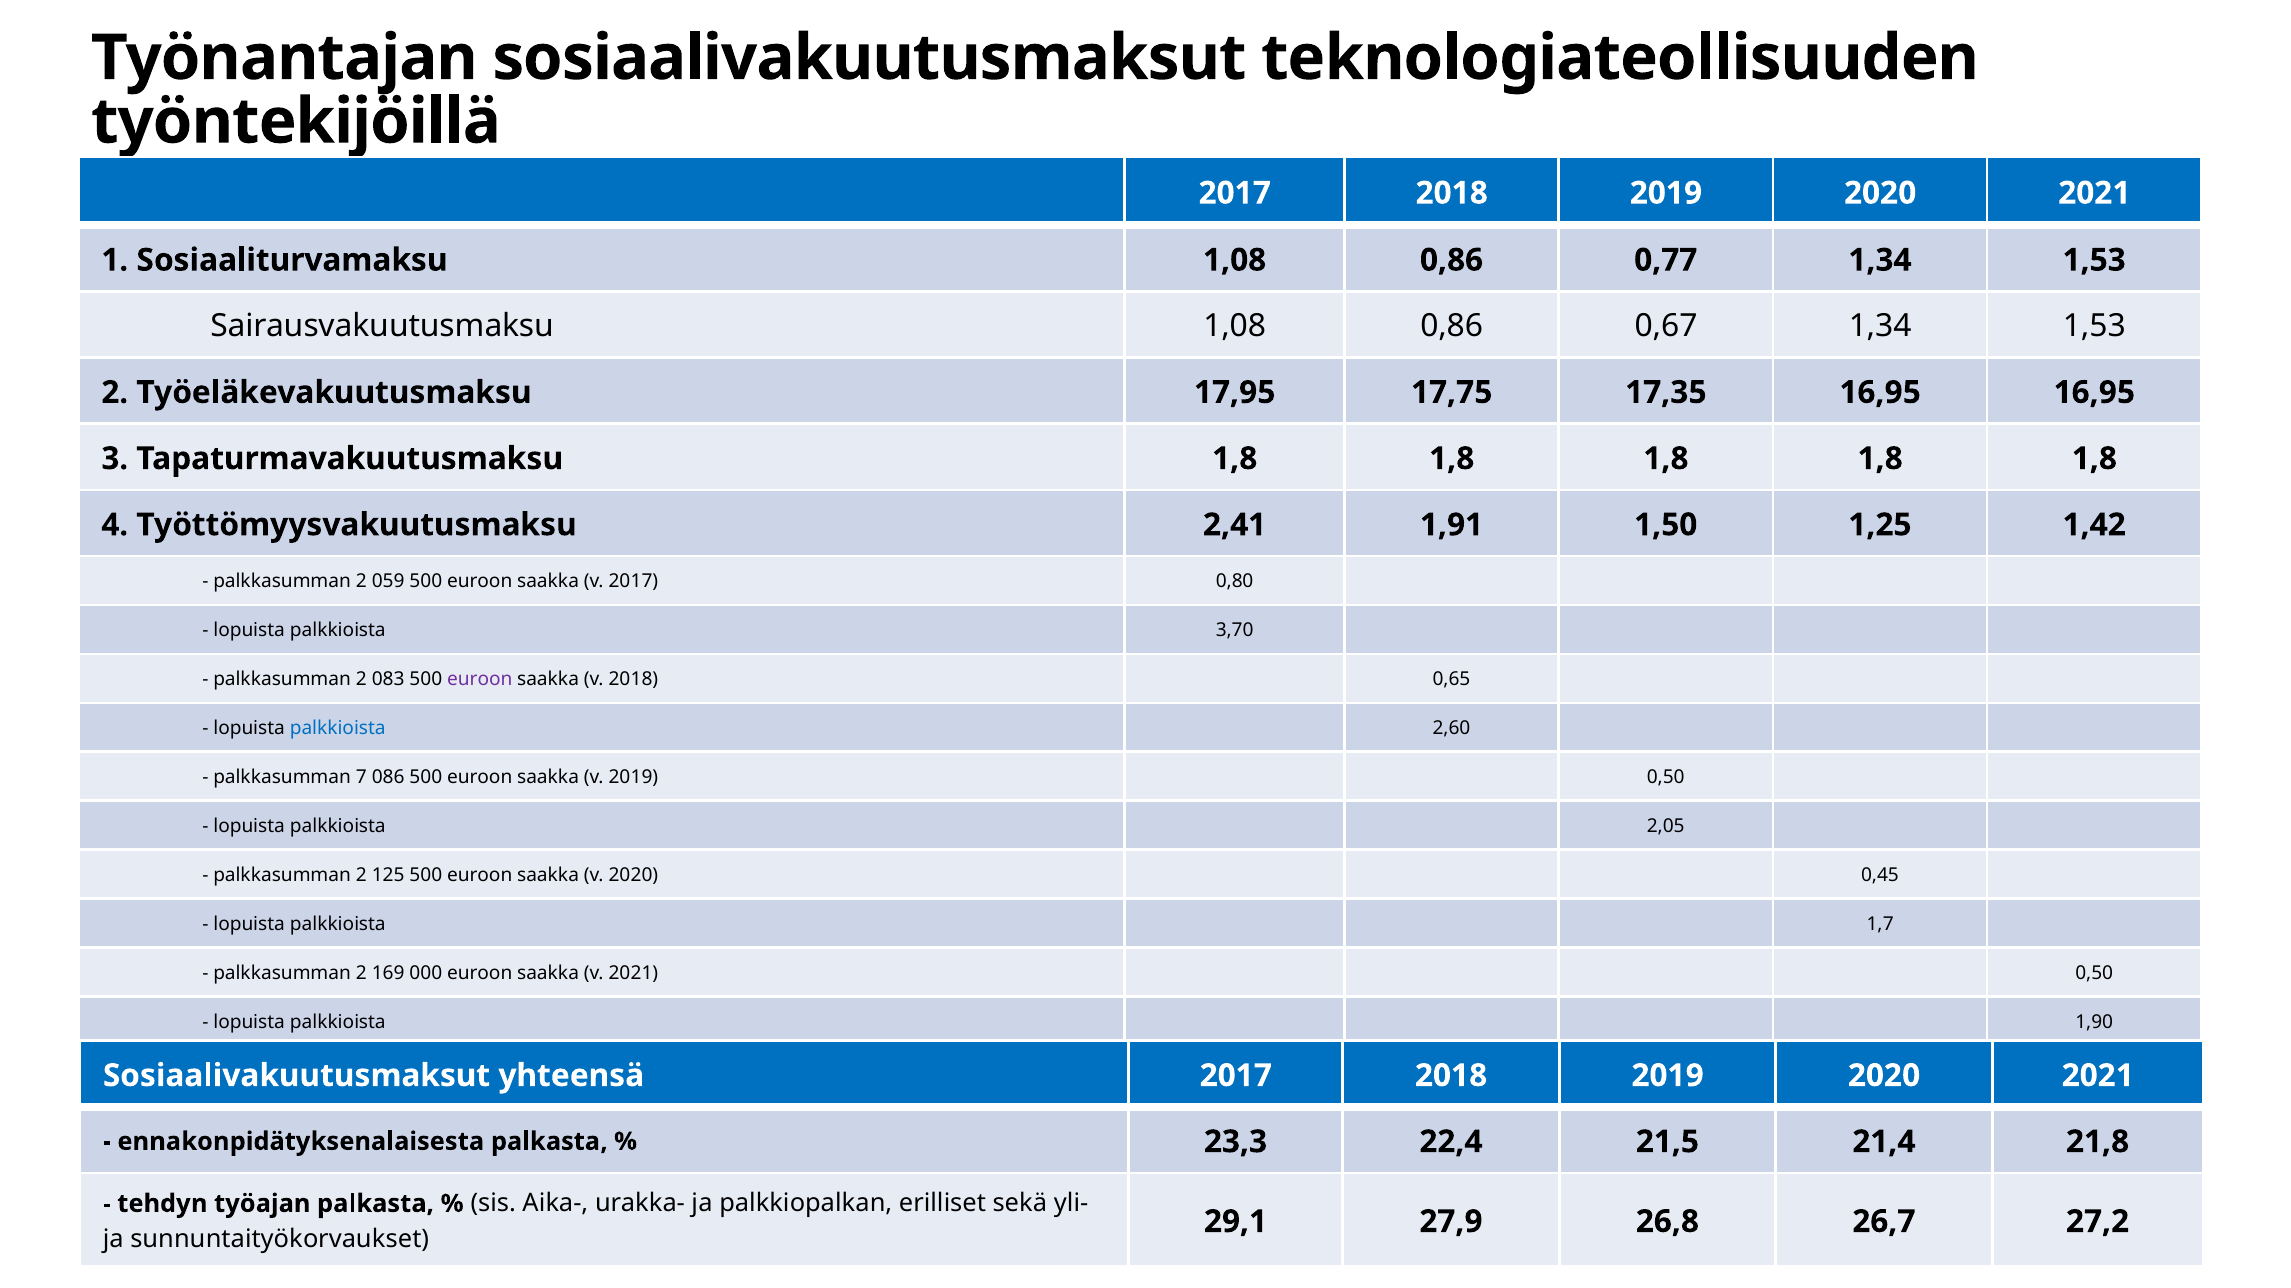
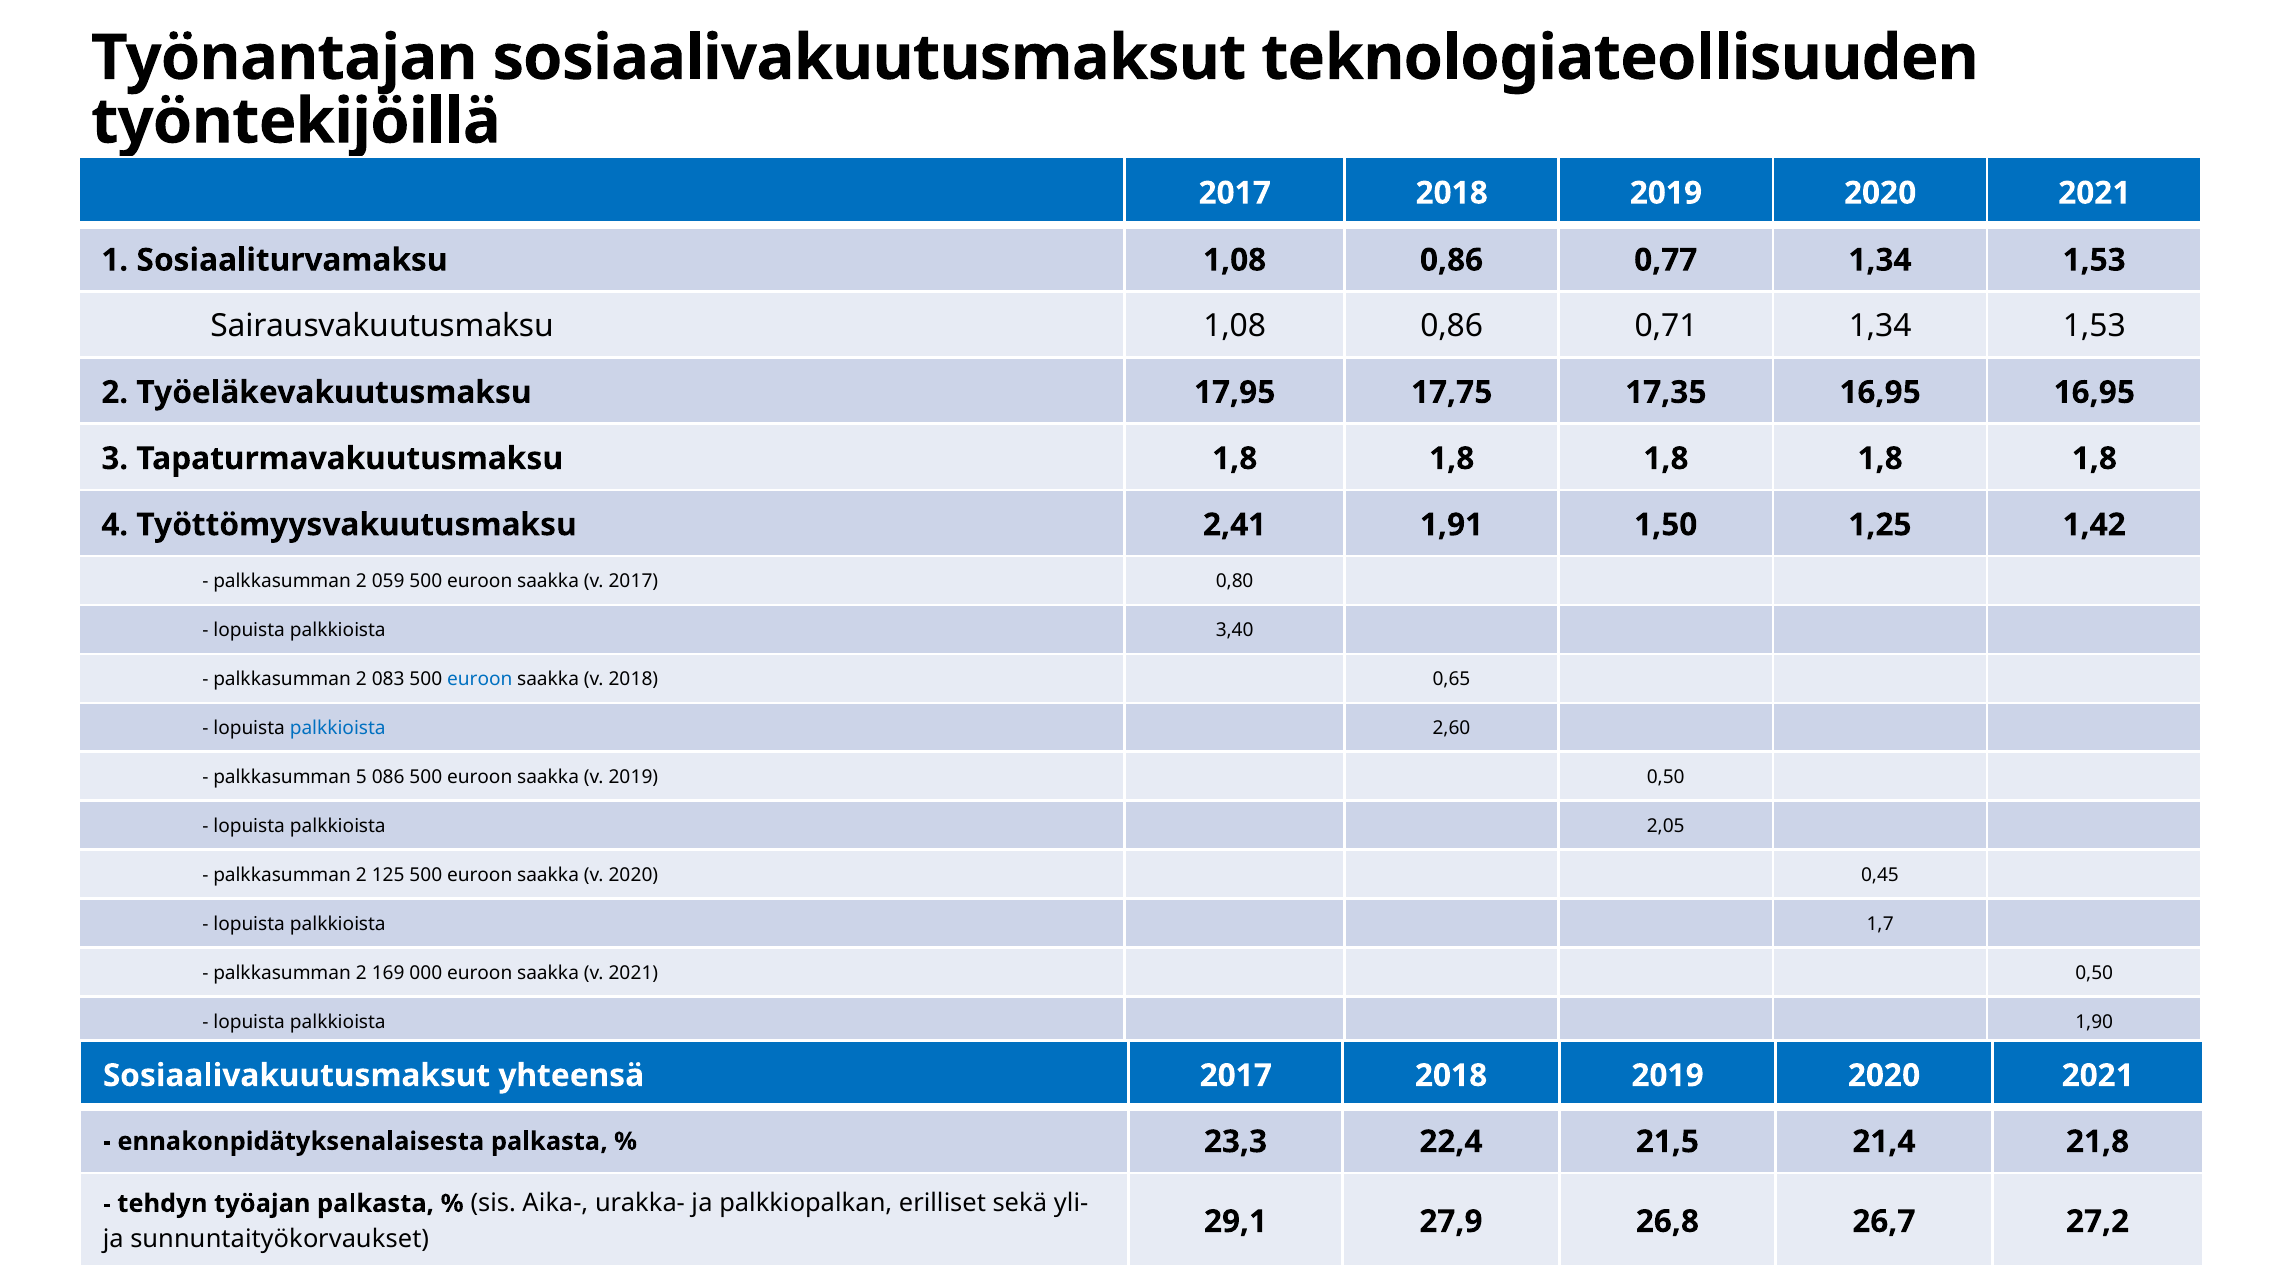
0,67: 0,67 -> 0,71
3,70: 3,70 -> 3,40
euroon at (480, 680) colour: purple -> blue
palkkasumman 7: 7 -> 5
